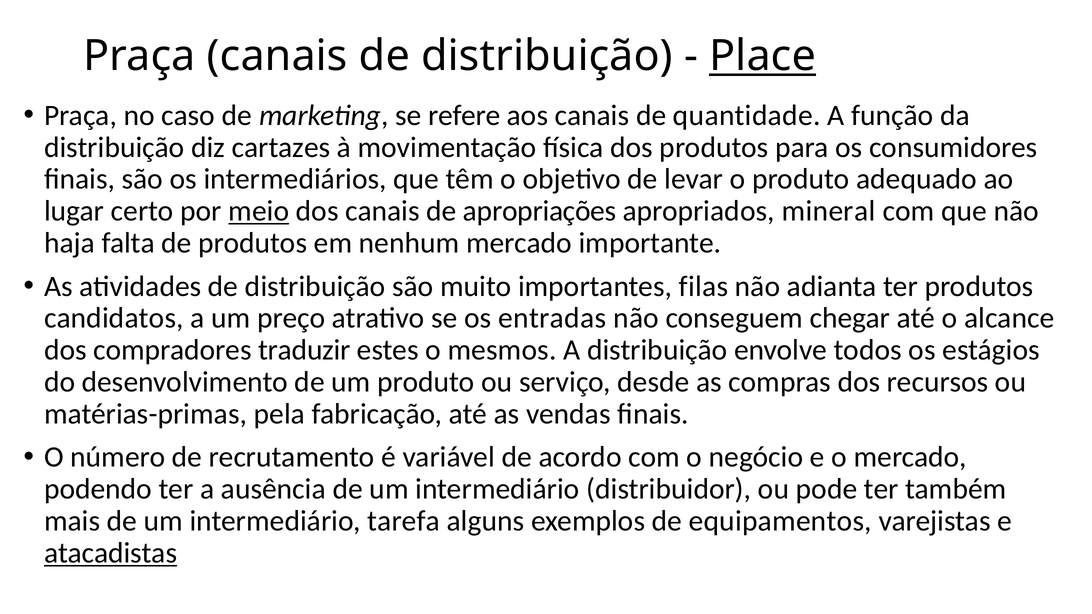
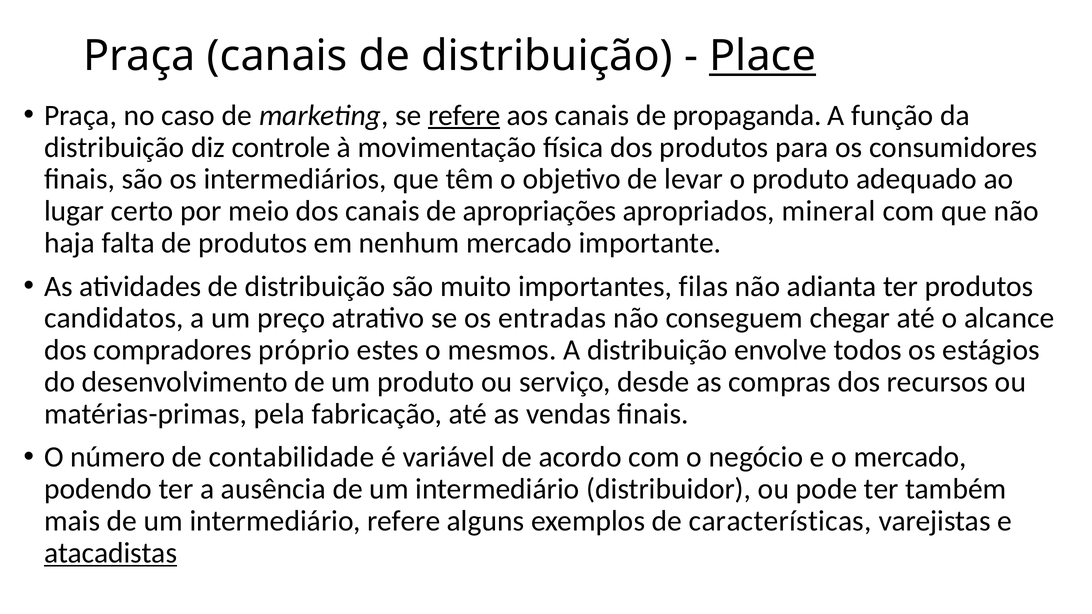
refere at (464, 115) underline: none -> present
quantidade: quantidade -> propaganda
cartazes: cartazes -> controle
meio underline: present -> none
traduzir: traduzir -> próprio
recrutamento: recrutamento -> contabilidade
intermediário tarefa: tarefa -> refere
equipamentos: equipamentos -> características
